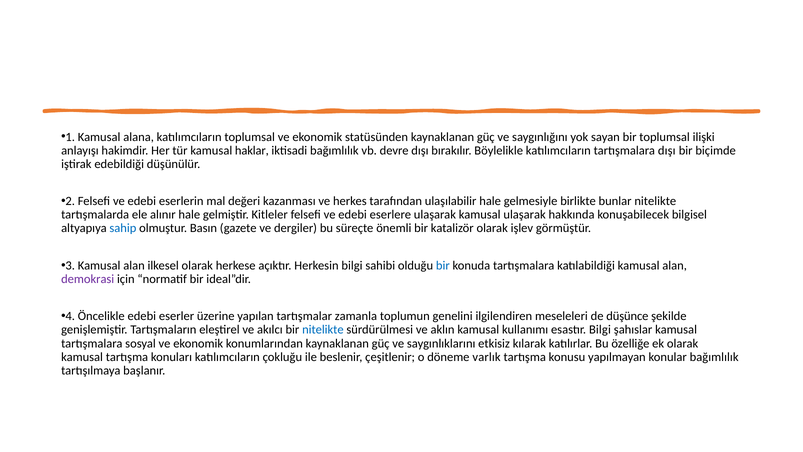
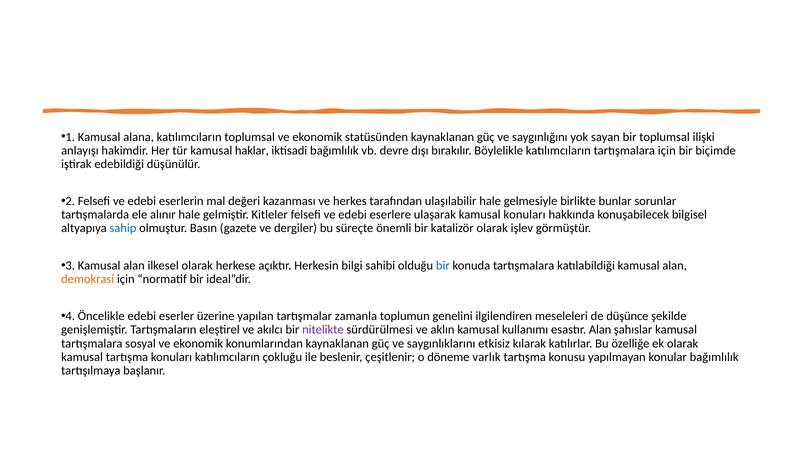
tartışmalara dışı: dışı -> için
bunlar nitelikte: nitelikte -> sorunlar
kamusal ulaşarak: ulaşarak -> konuları
demokrasi colour: purple -> orange
nitelikte at (323, 330) colour: blue -> purple
esastır Bilgi: Bilgi -> Alan
